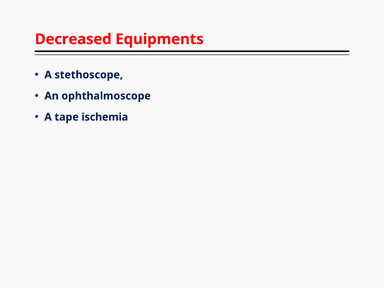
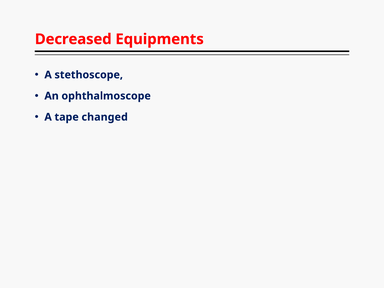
ischemia: ischemia -> changed
